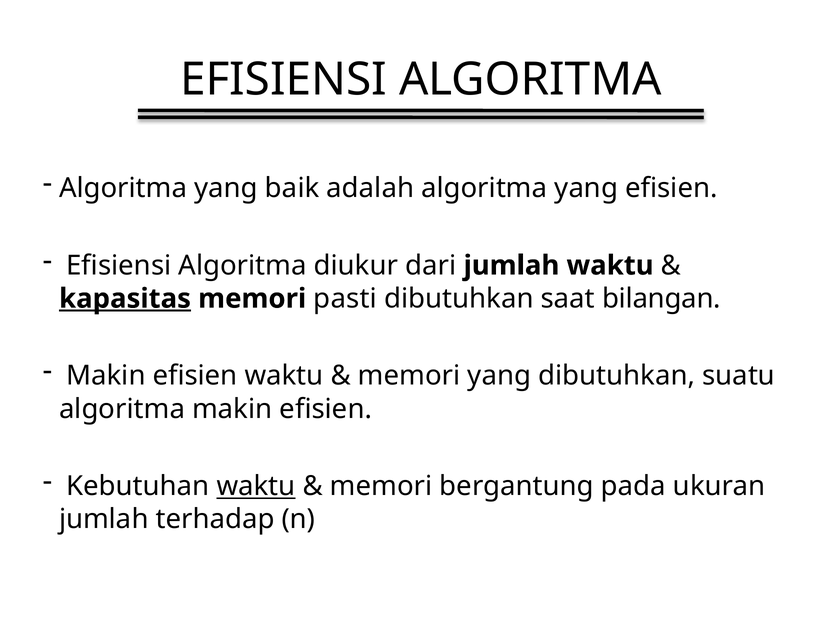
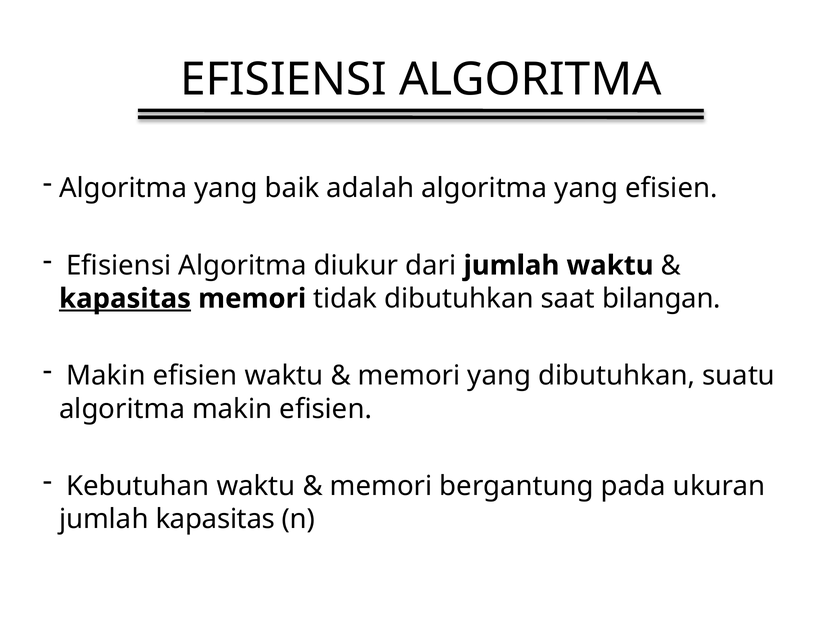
pasti: pasti -> tidak
waktu at (256, 486) underline: present -> none
jumlah terhadap: terhadap -> kapasitas
